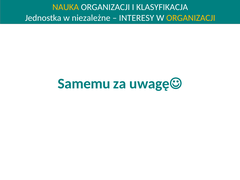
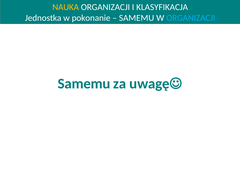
niezależne: niezależne -> pokonanie
INTERESY at (137, 18): INTERESY -> SAMEMU
ORGANIZACJI at (191, 18) colour: yellow -> light blue
